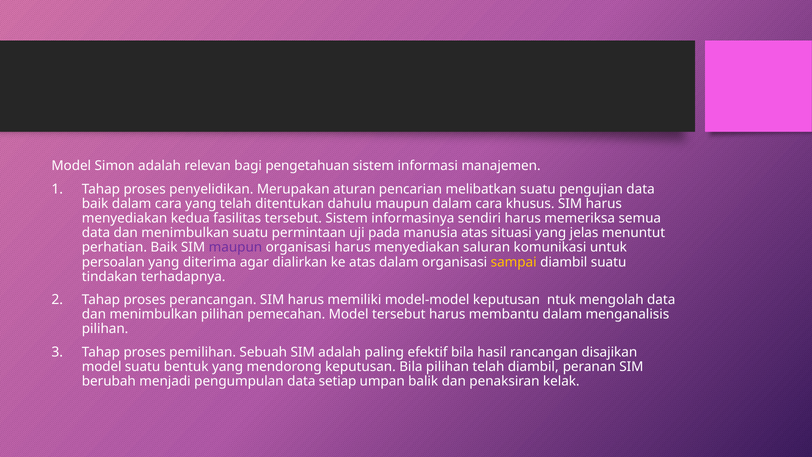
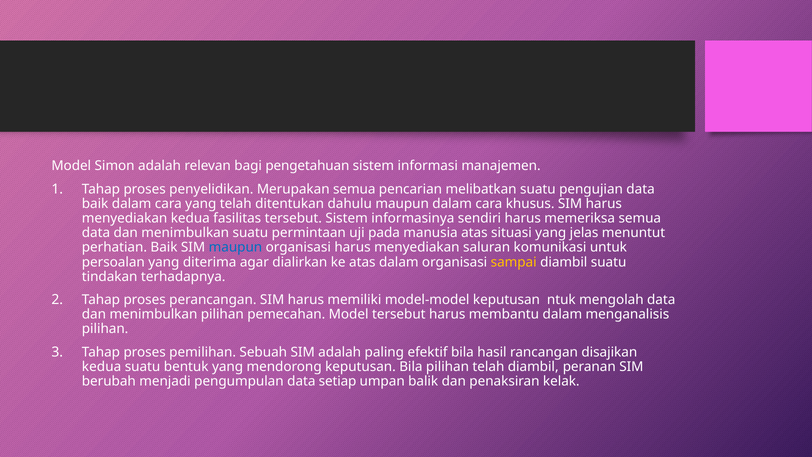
Merupakan aturan: aturan -> semua
maupun at (235, 247) colour: purple -> blue
model at (102, 366): model -> kedua
